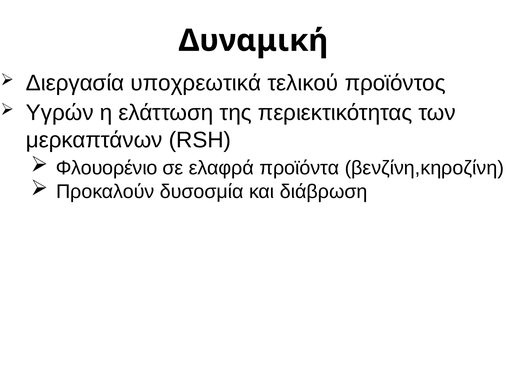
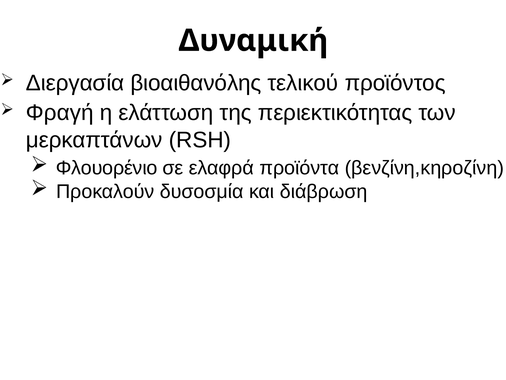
υποχρεωτικά: υποχρεωτικά -> βιοαιθανόλης
Υγρών: Υγρών -> Φραγή
